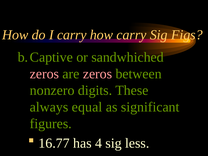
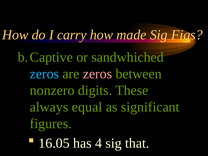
how carry: carry -> made
zeros at (44, 74) colour: pink -> light blue
16.77: 16.77 -> 16.05
less: less -> that
